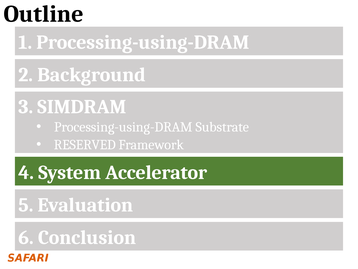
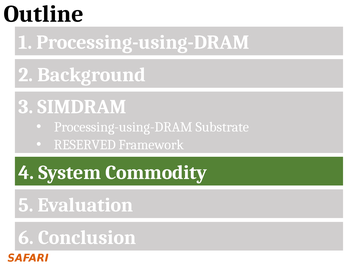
Accelerator: Accelerator -> Commodity
